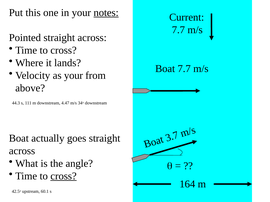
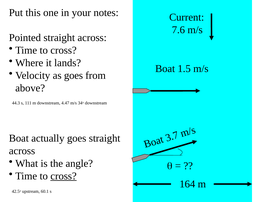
notes underline: present -> none
7.7 at (178, 30): 7.7 -> 7.6
Boat 7.7: 7.7 -> 1.5
as your: your -> goes
